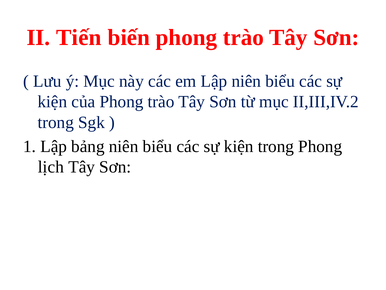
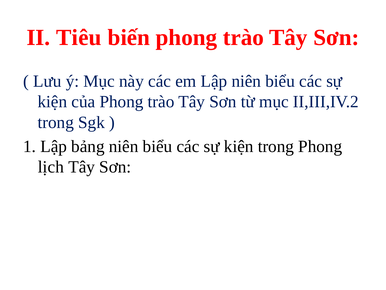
Tiến: Tiến -> Tiêu
